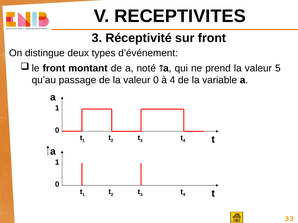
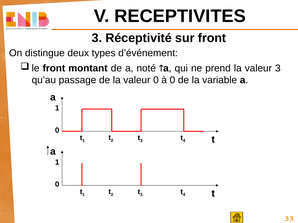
valeur 5: 5 -> 3
à 4: 4 -> 0
